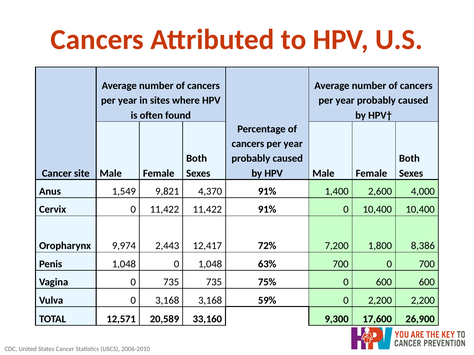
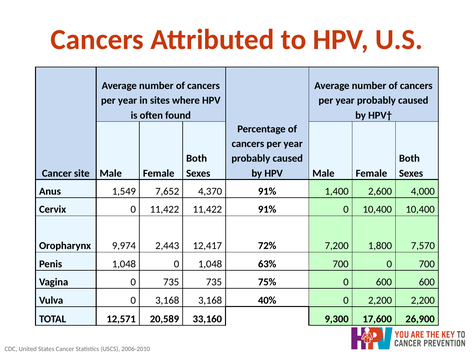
9,821: 9,821 -> 7,652
8,386: 8,386 -> 7,570
59%: 59% -> 40%
